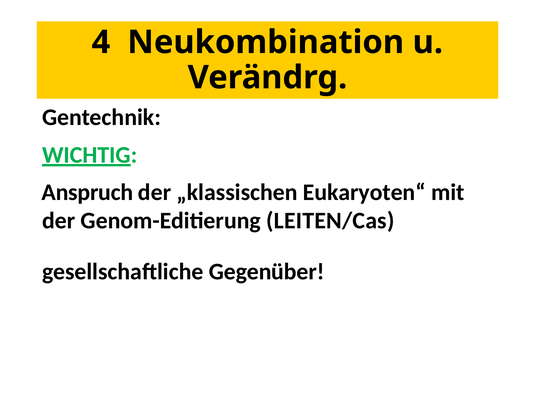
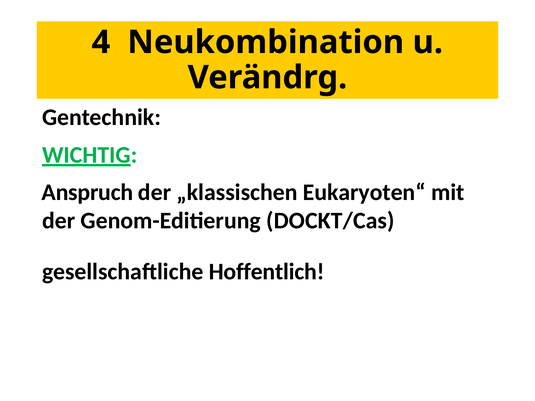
LEITEN/Cas: LEITEN/Cas -> DOCKT/Cas
Gegenüber: Gegenüber -> Hoffentlich
